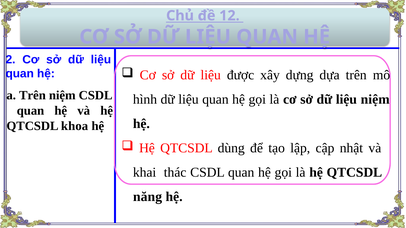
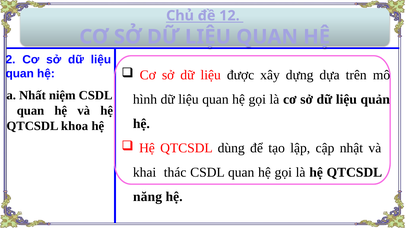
a Trên: Trên -> Nhất
liệu niệm: niệm -> quản
